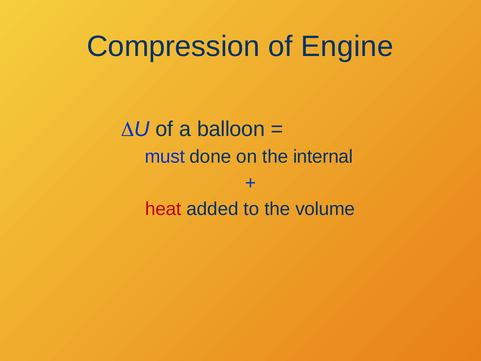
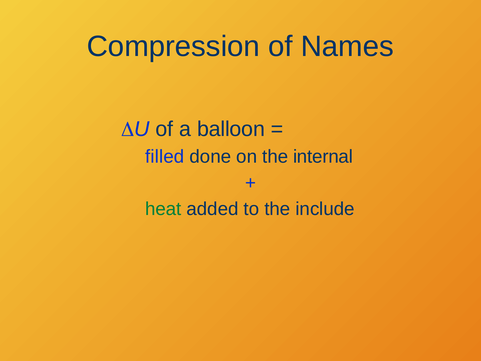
Engine: Engine -> Names
must: must -> filled
heat colour: red -> green
volume: volume -> include
